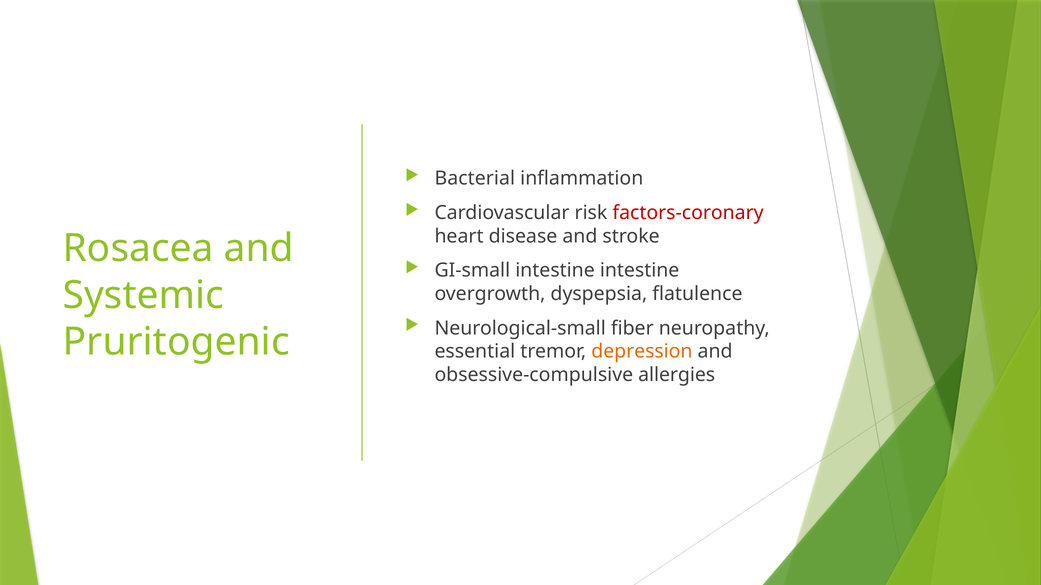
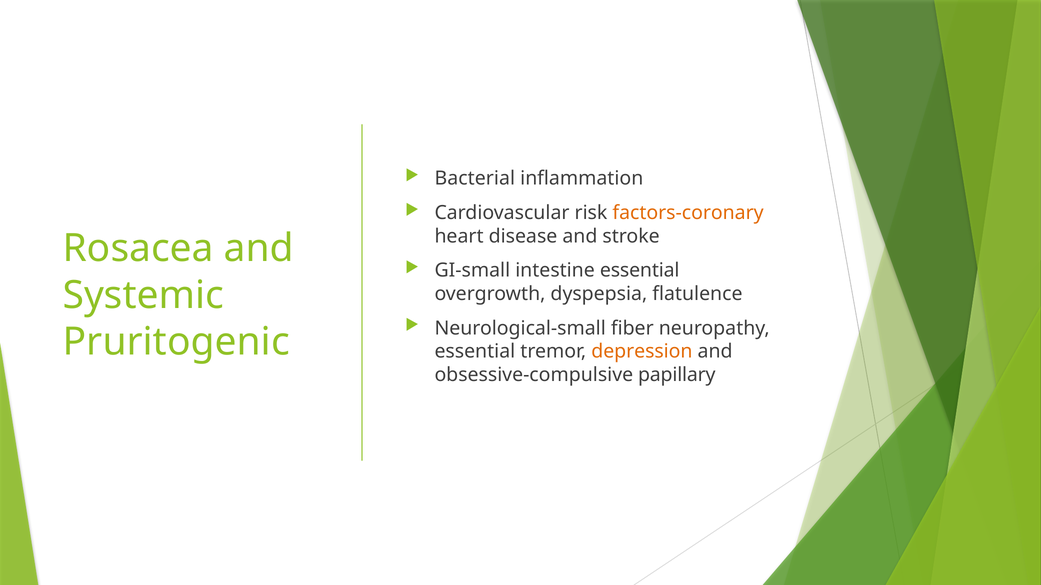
factors-coronary colour: red -> orange
intestine intestine: intestine -> essential
allergies: allergies -> papillary
